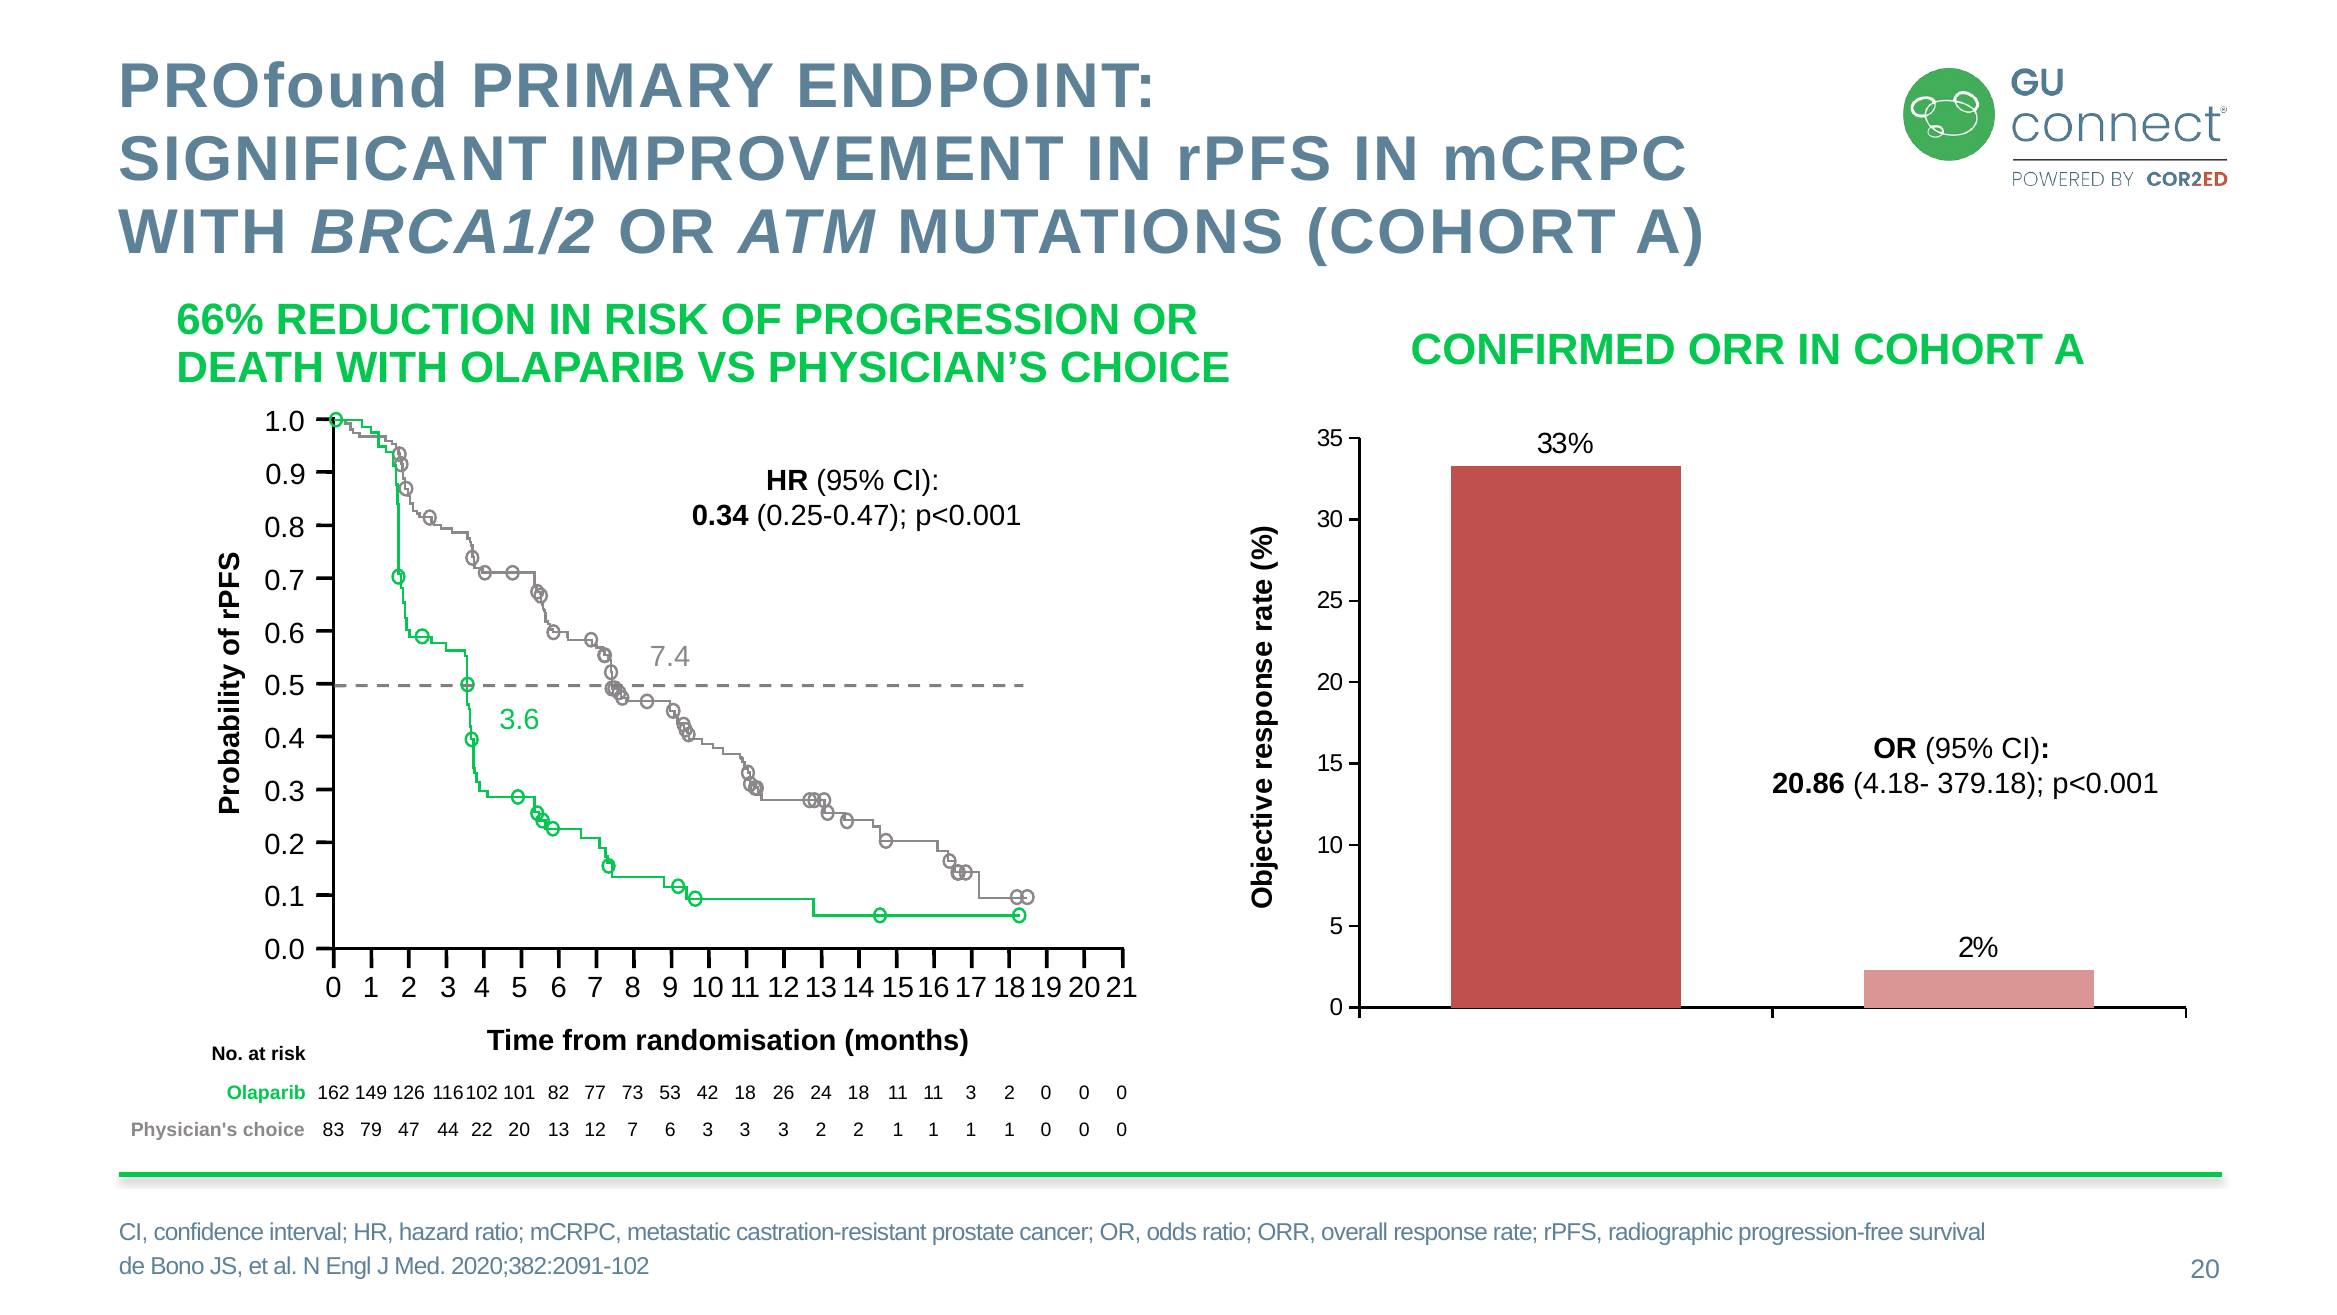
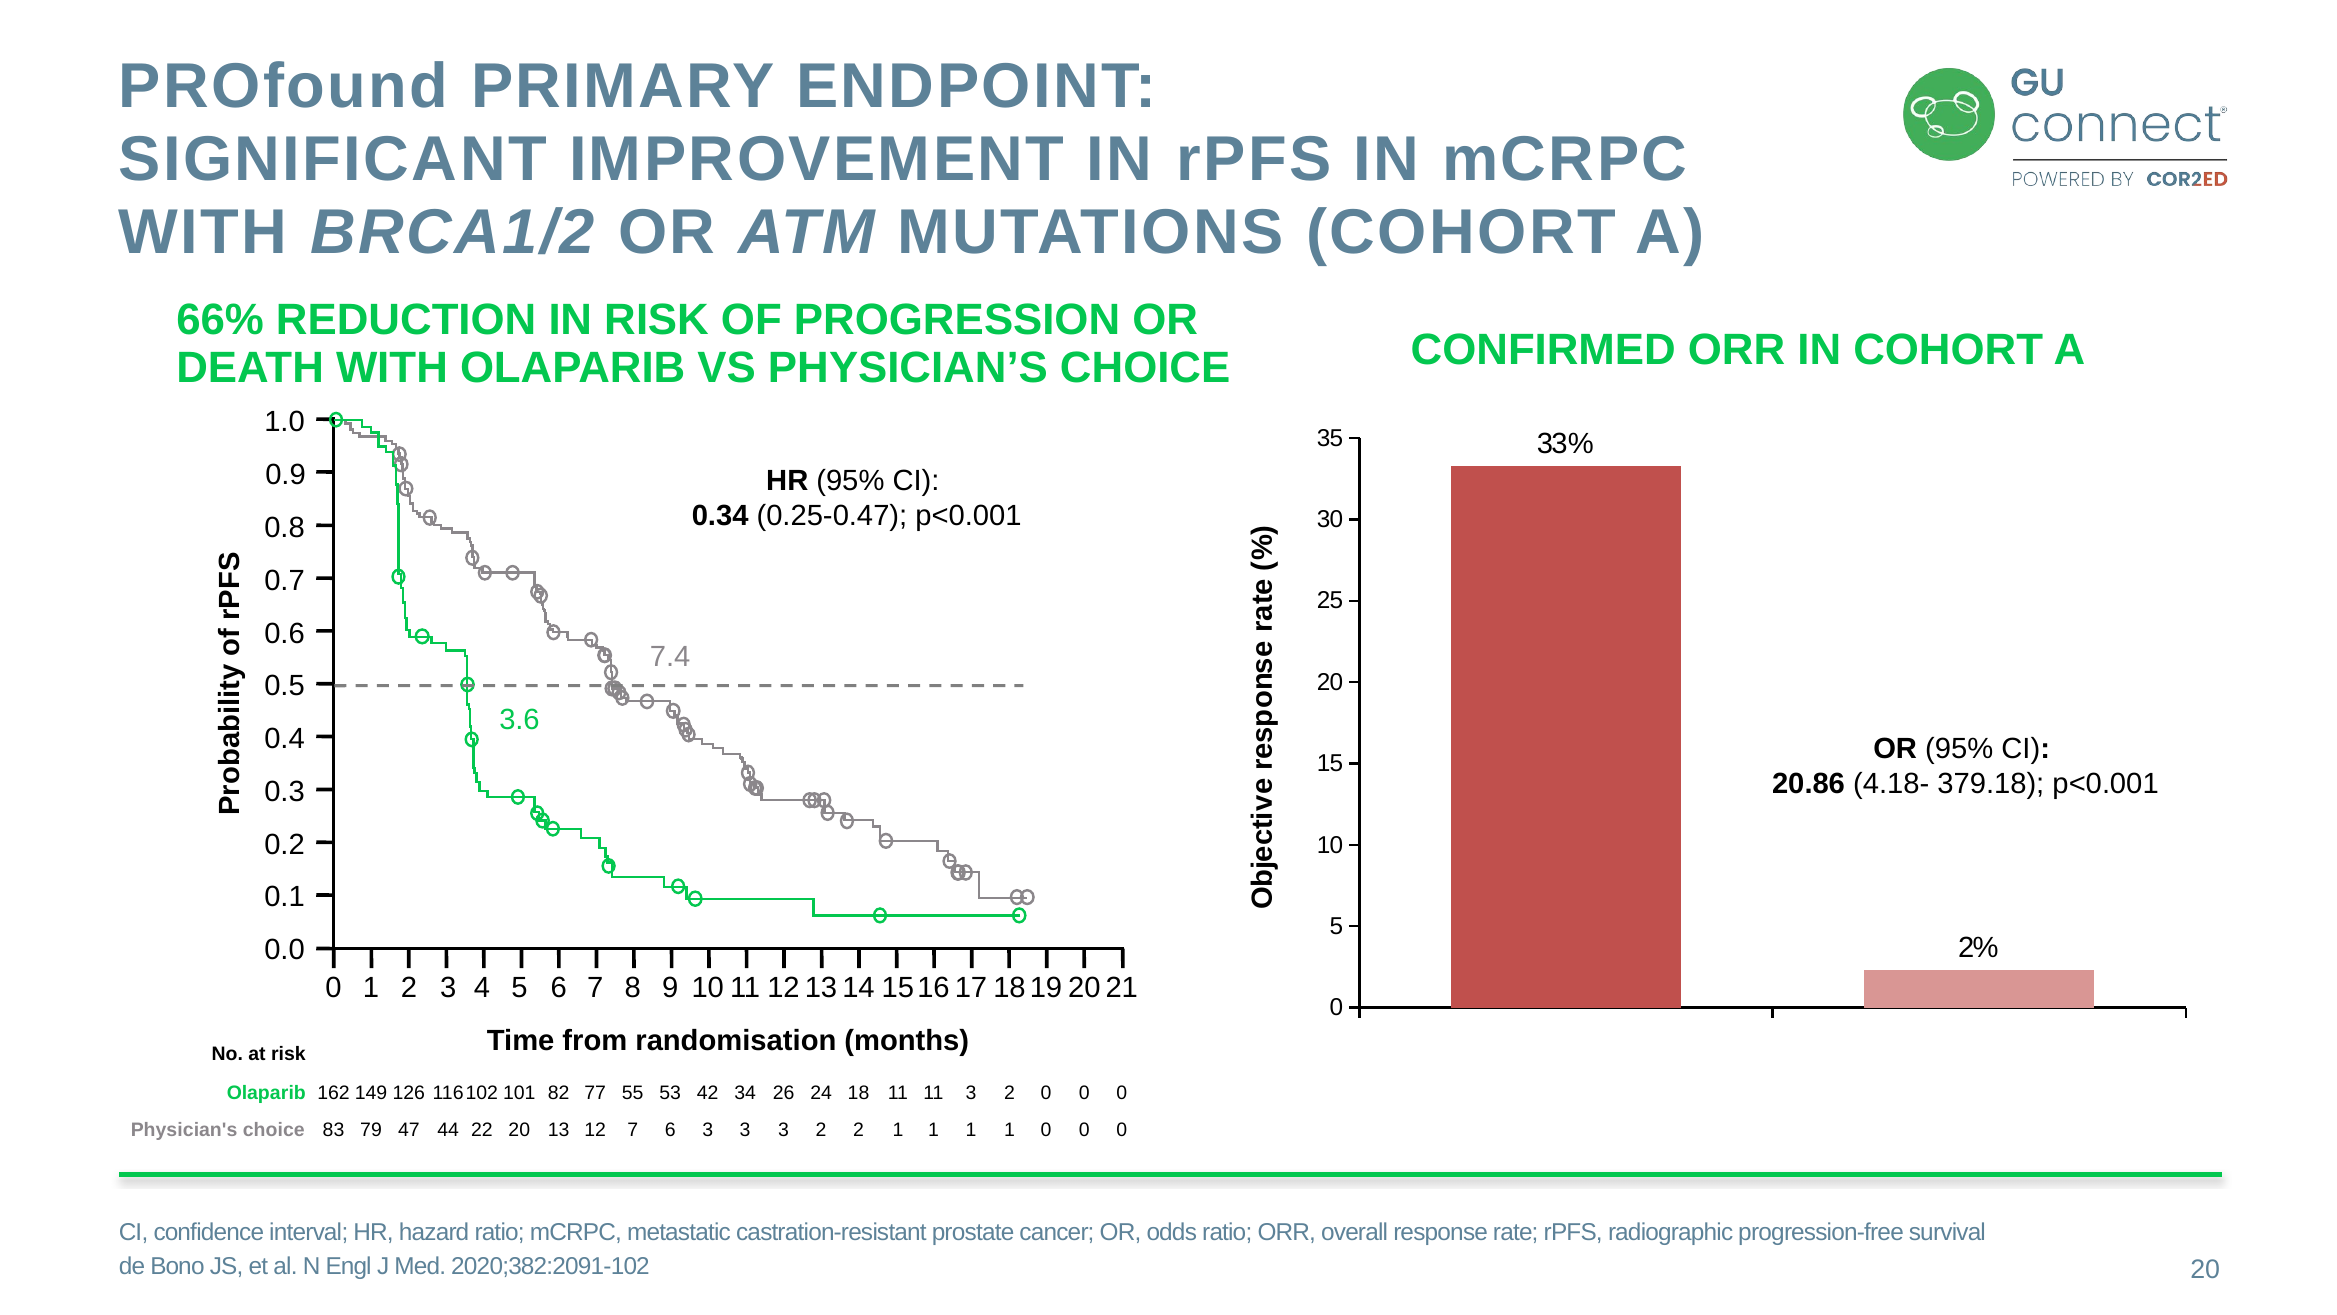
73: 73 -> 55
42 18: 18 -> 34
